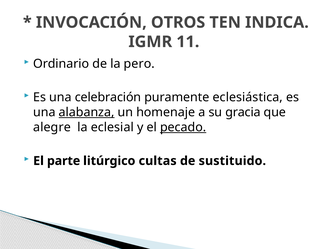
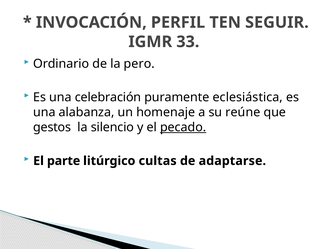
OTROS: OTROS -> PERFIL
INDICA: INDICA -> SEGUIR
11: 11 -> 33
alabanza underline: present -> none
gracia: gracia -> reúne
alegre: alegre -> gestos
eclesial: eclesial -> silencio
sustituido: sustituido -> adaptarse
